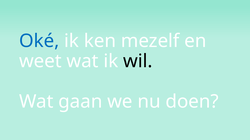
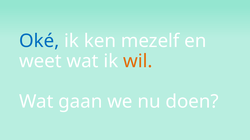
wil colour: black -> orange
